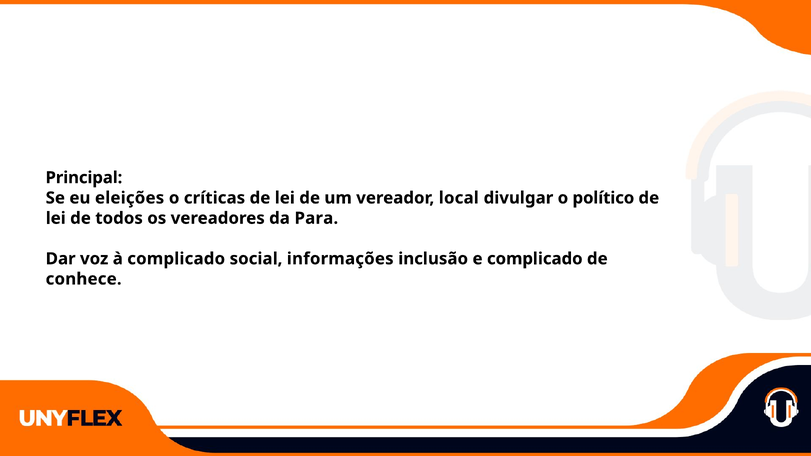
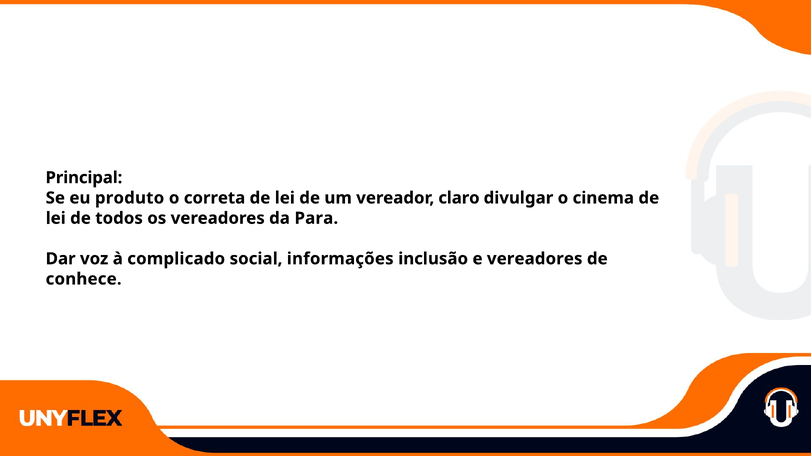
eleições: eleições -> produto
críticas: críticas -> correta
local: local -> claro
político: político -> cinema
e complicado: complicado -> vereadores
